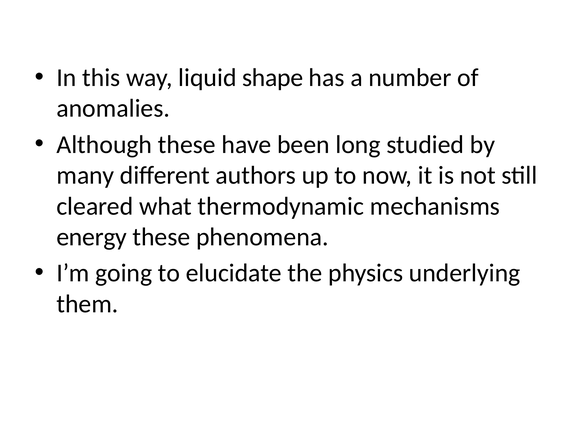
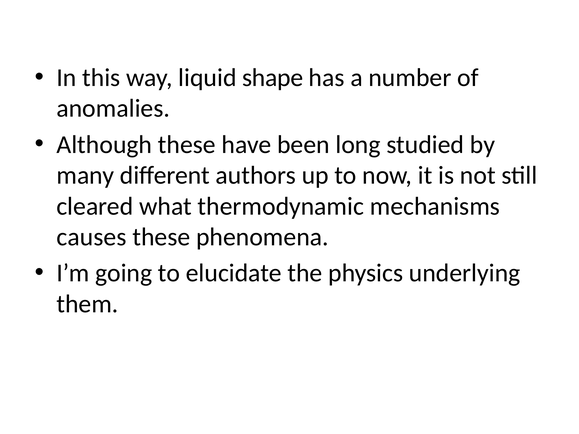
energy: energy -> causes
